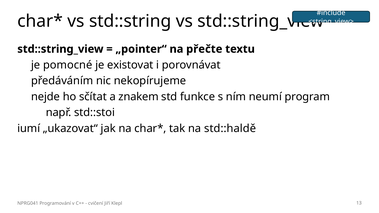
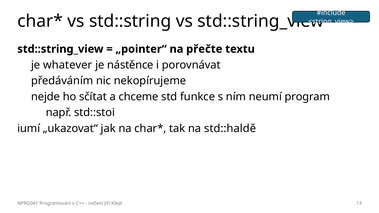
pomocné: pomocné -> whatever
existovat: existovat -> nástěnce
znakem: znakem -> chceme
